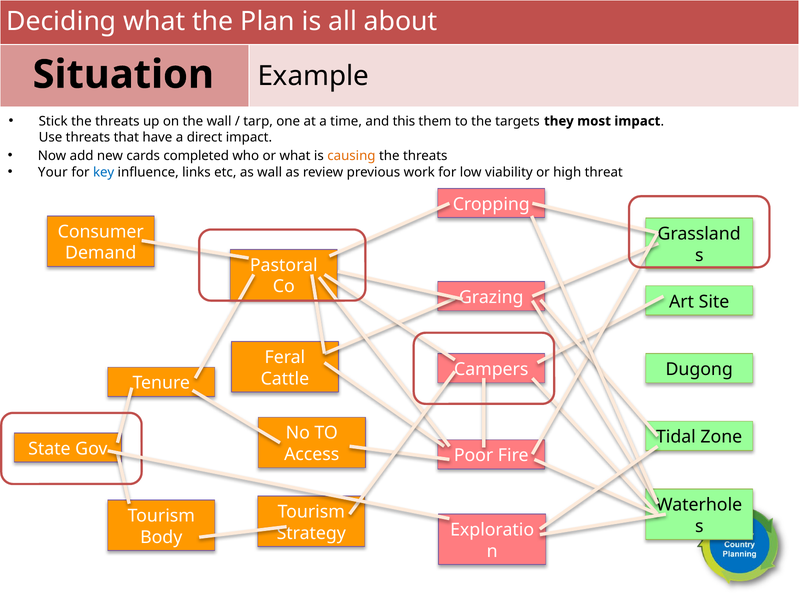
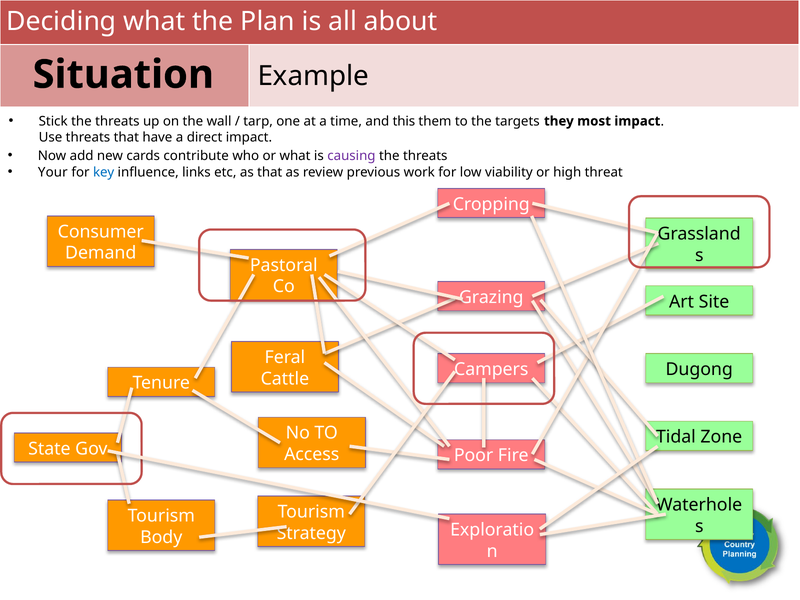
completed: completed -> contribute
causing colour: orange -> purple
as wall: wall -> that
